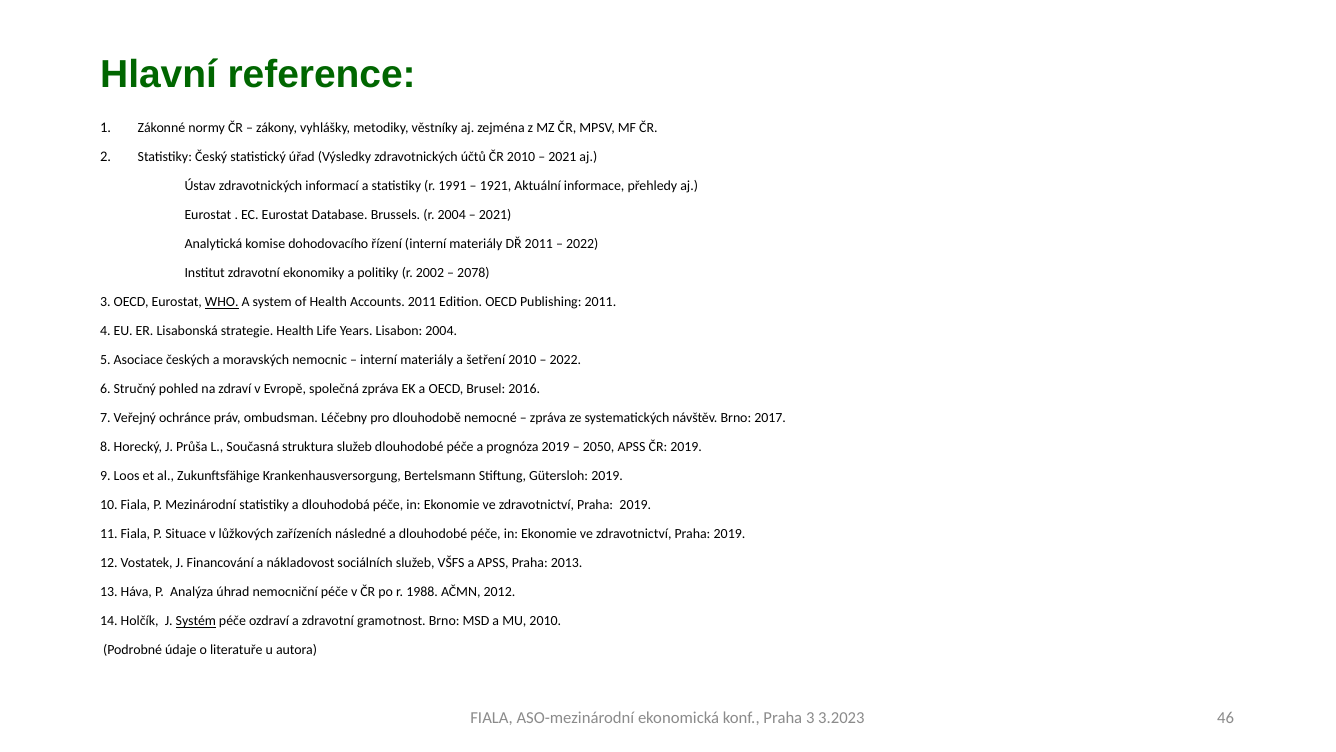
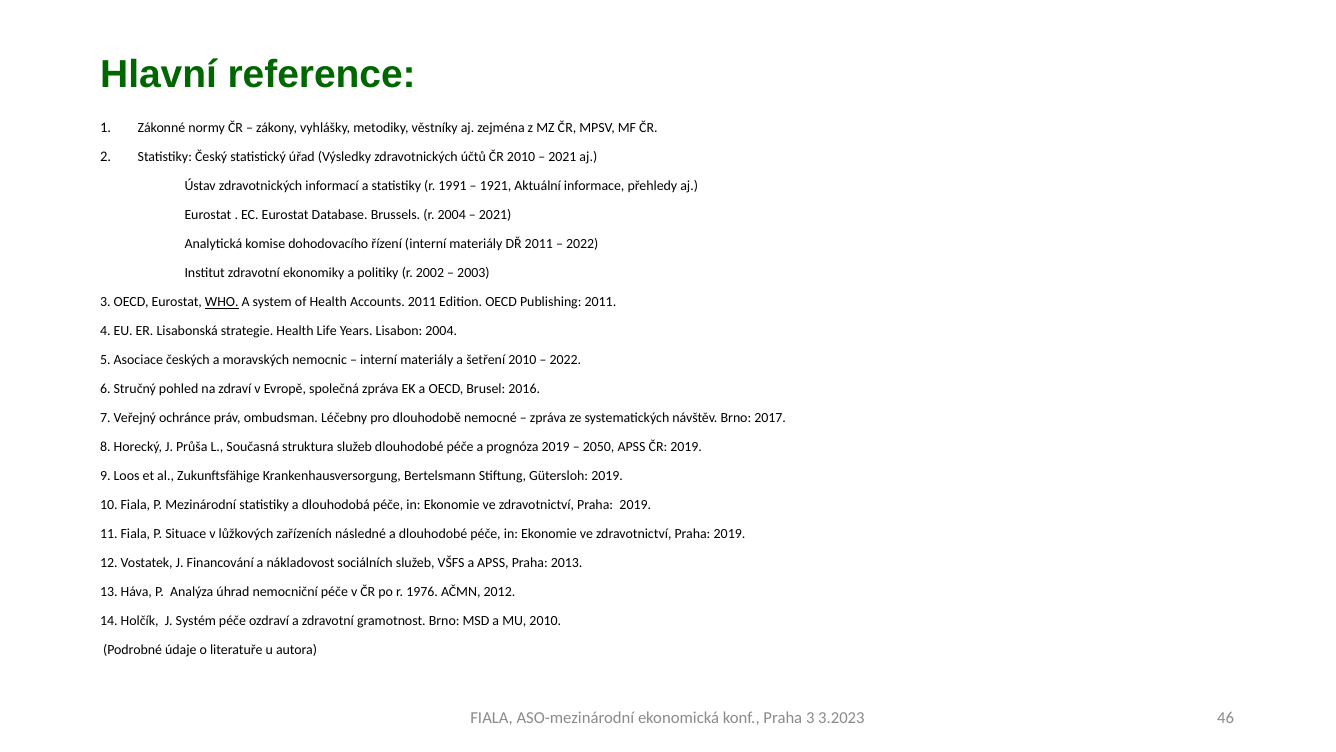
2078: 2078 -> 2003
1988: 1988 -> 1976
Systém underline: present -> none
